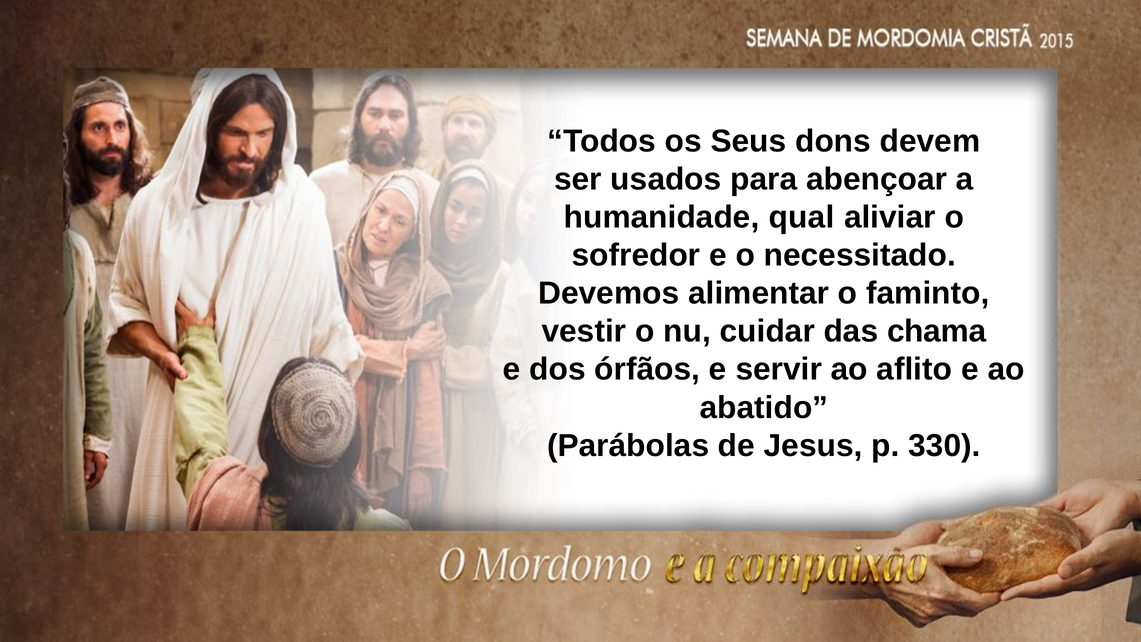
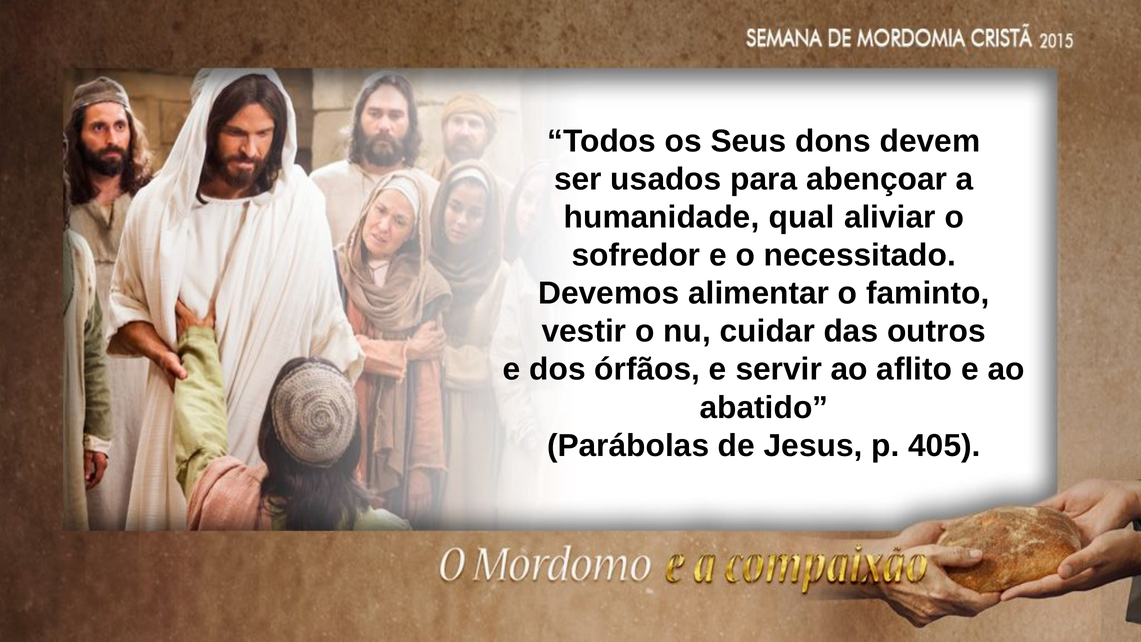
chama: chama -> outros
330: 330 -> 405
